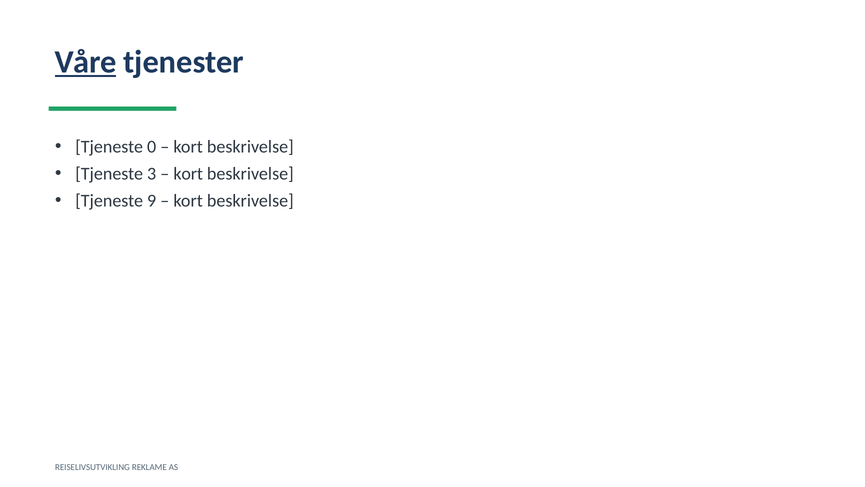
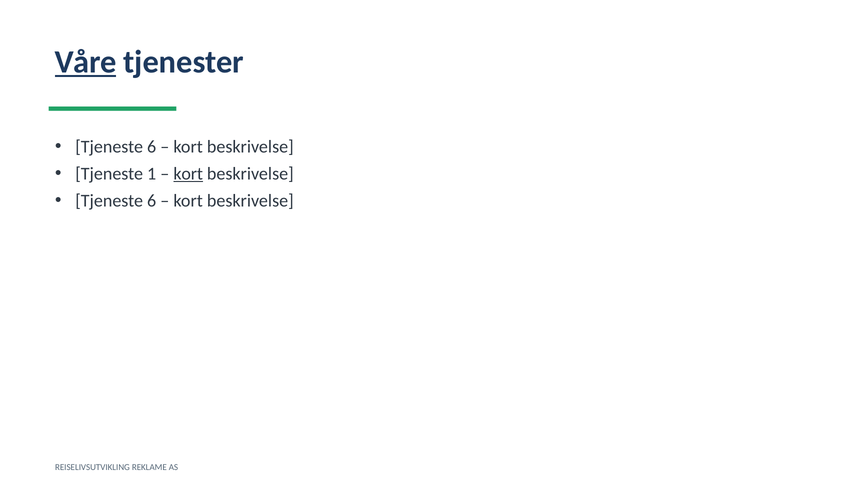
0 at (152, 147): 0 -> 6
3: 3 -> 1
kort at (188, 174) underline: none -> present
9 at (152, 201): 9 -> 6
